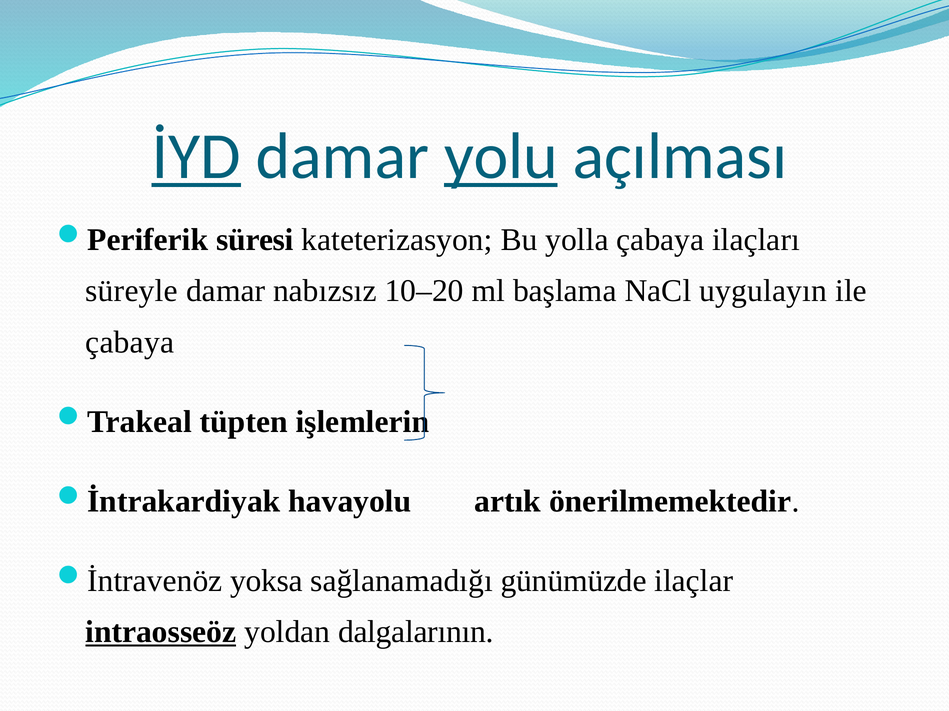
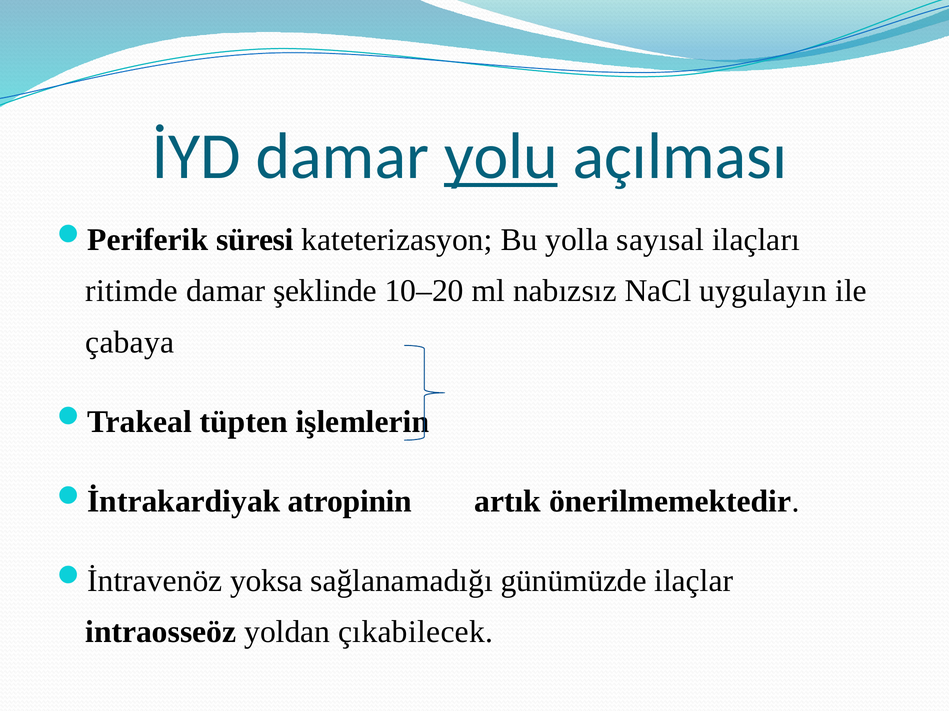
İYD underline: present -> none
yolla çabaya: çabaya -> sayısal
süreyle: süreyle -> ritimde
nabızsız: nabızsız -> şeklinde
başlama: başlama -> nabızsız
havayolu: havayolu -> atropinin
intraosseöz underline: present -> none
dalgalarının: dalgalarının -> çıkabilecek
